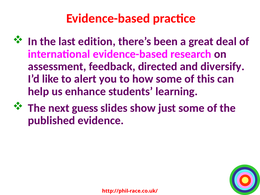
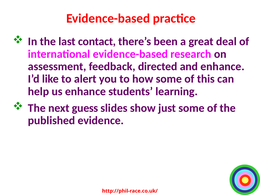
edition: edition -> contact
and diversify: diversify -> enhance
